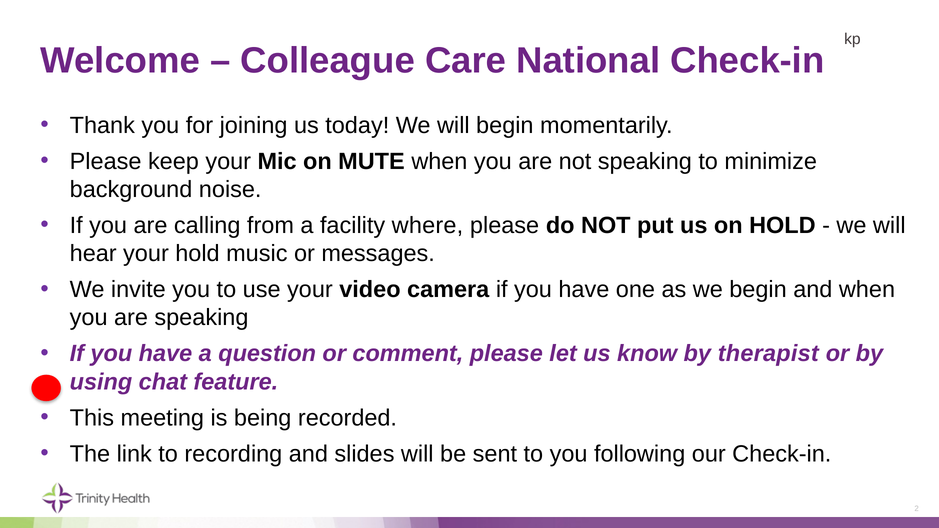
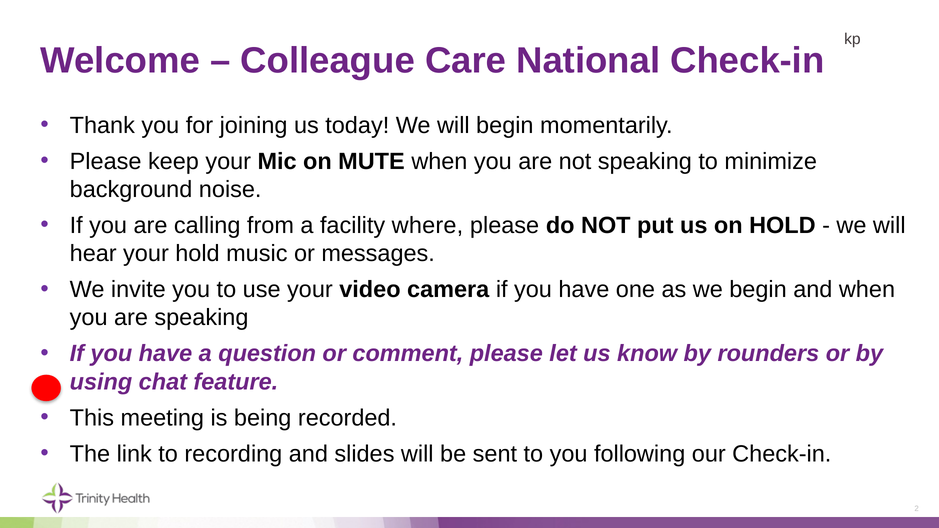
therapist: therapist -> rounders
